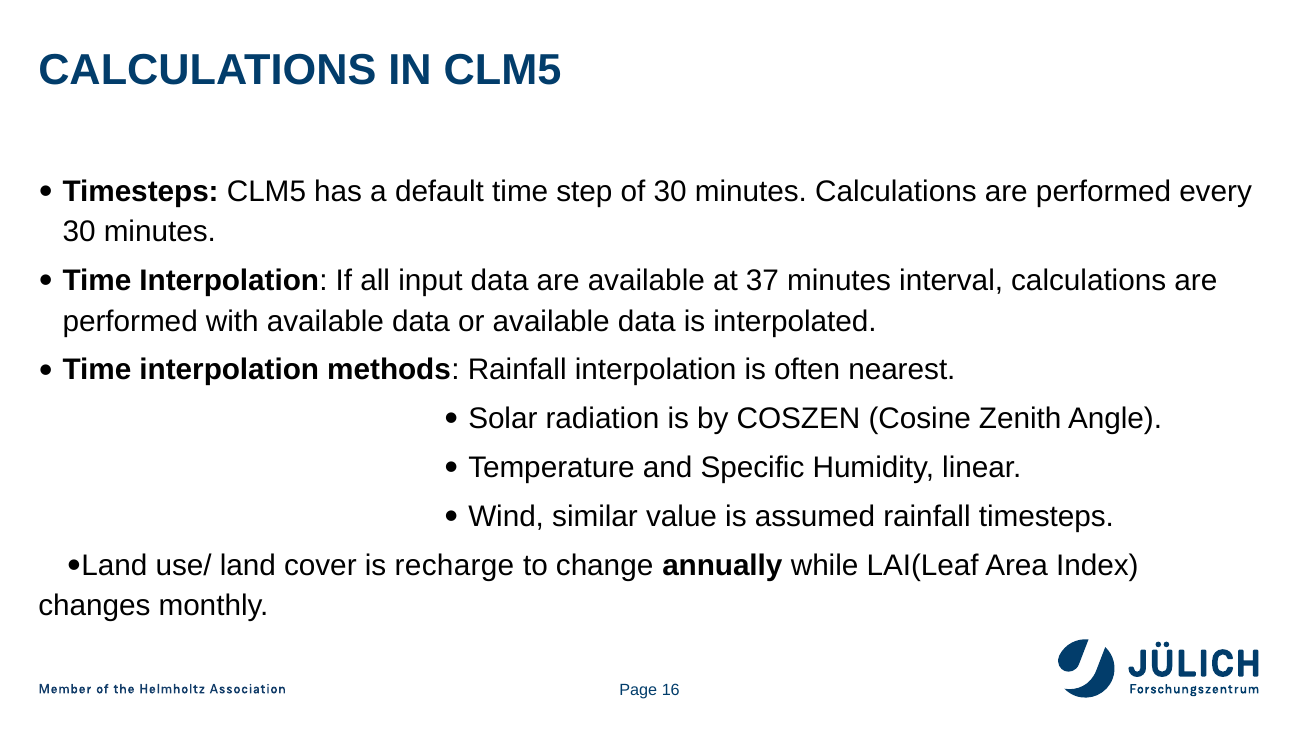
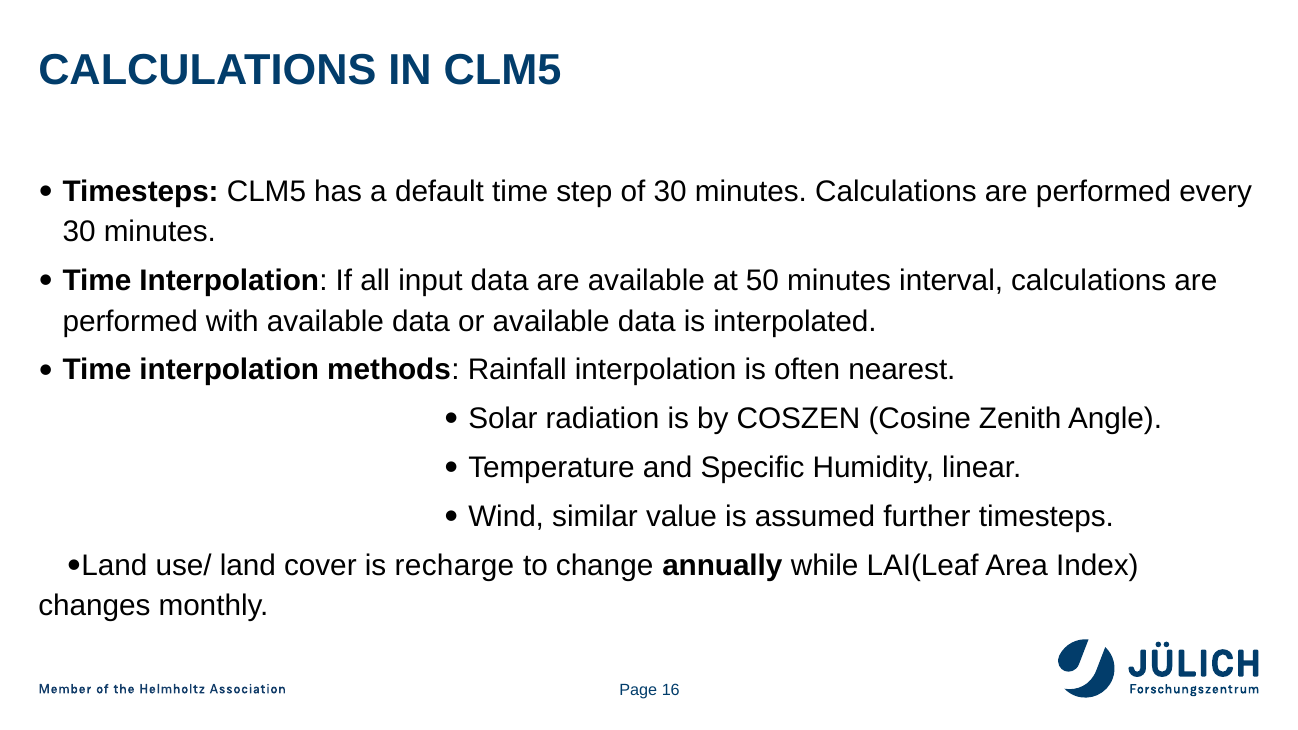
37: 37 -> 50
assumed rainfall: rainfall -> further
